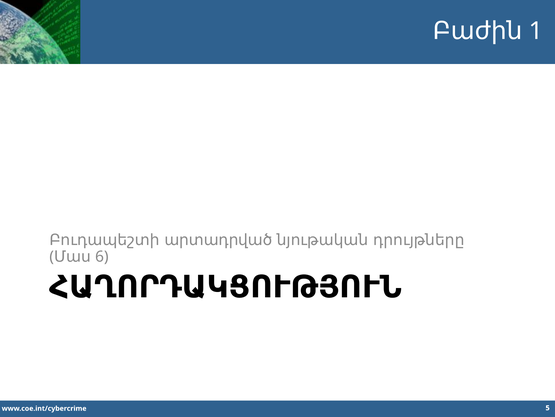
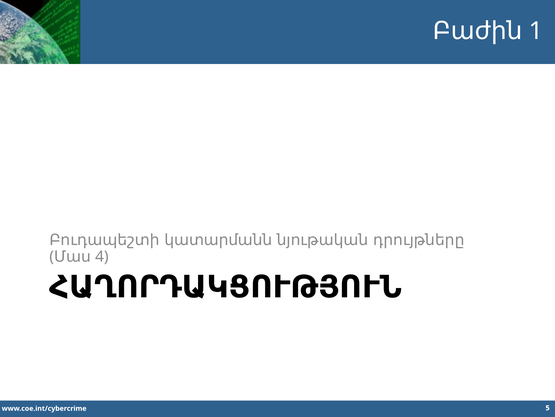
արտադրված: արտադրված -> կատարմանն
6: 6 -> 4
